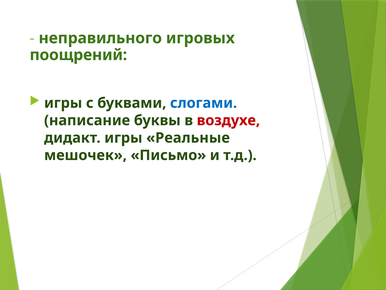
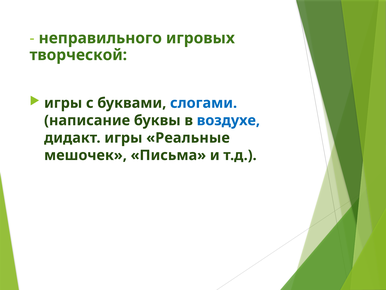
поощрений: поощрений -> творческой
воздухе colour: red -> blue
Письмо: Письмо -> Письма
